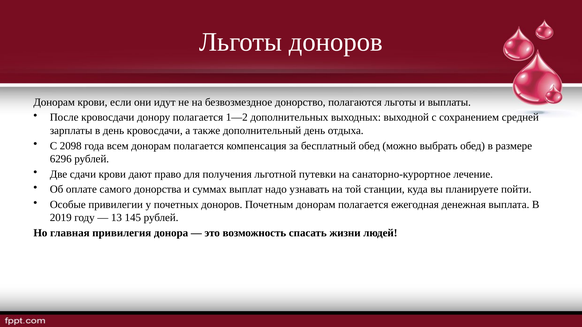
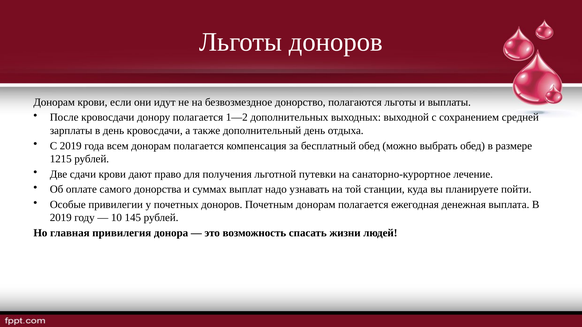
С 2098: 2098 -> 2019
6296: 6296 -> 1215
13: 13 -> 10
